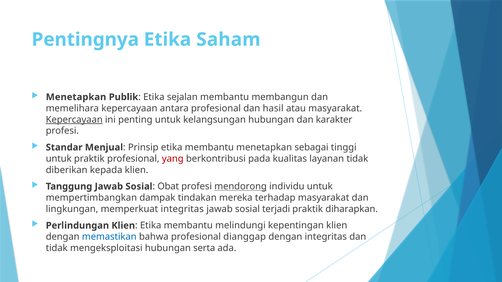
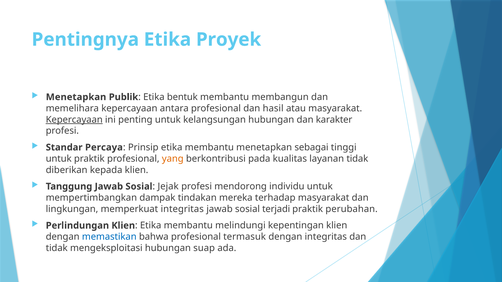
Saham: Saham -> Proyek
sejalan: sejalan -> bentuk
Menjual: Menjual -> Percaya
yang colour: red -> orange
Obat: Obat -> Jejak
mendorong underline: present -> none
diharapkan: diharapkan -> perubahan
dianggap: dianggap -> termasuk
serta: serta -> suap
